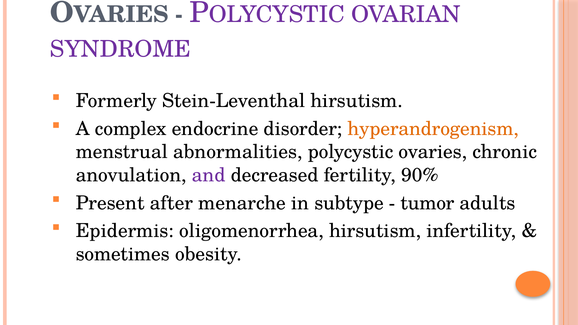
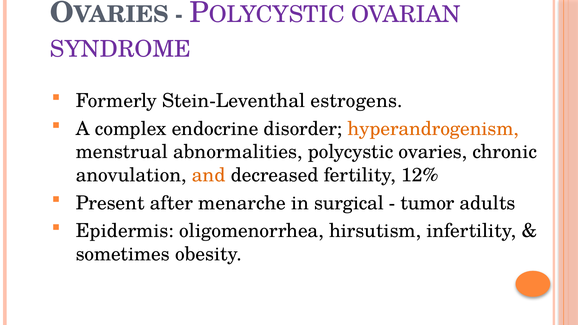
Stein-Leventhal hirsutism: hirsutism -> estrogens
and colour: purple -> orange
90%: 90% -> 12%
subtype: subtype -> surgical
